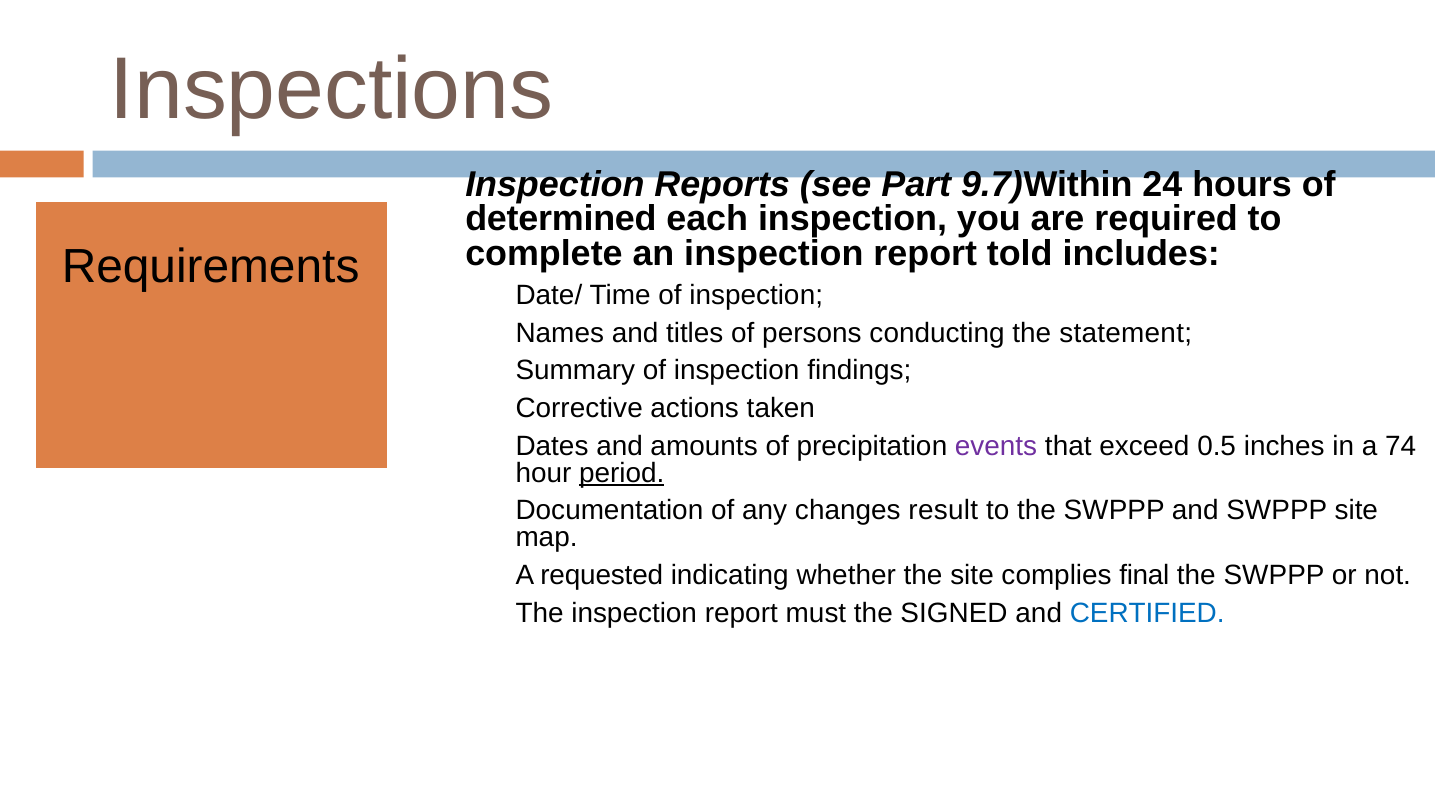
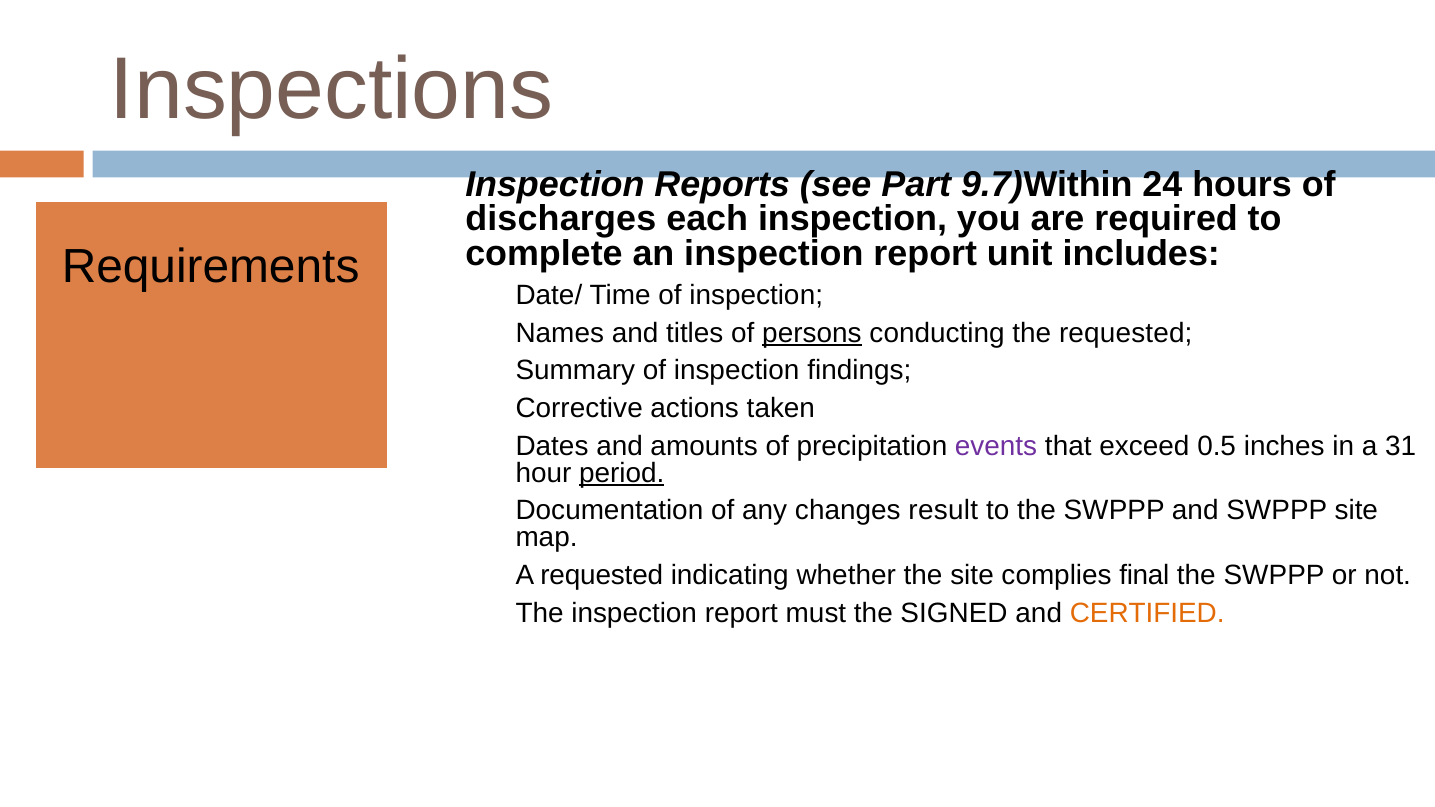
determined: determined -> discharges
told: told -> unit
persons underline: none -> present
the statement: statement -> requested
74: 74 -> 31
CERTIFIED colour: blue -> orange
